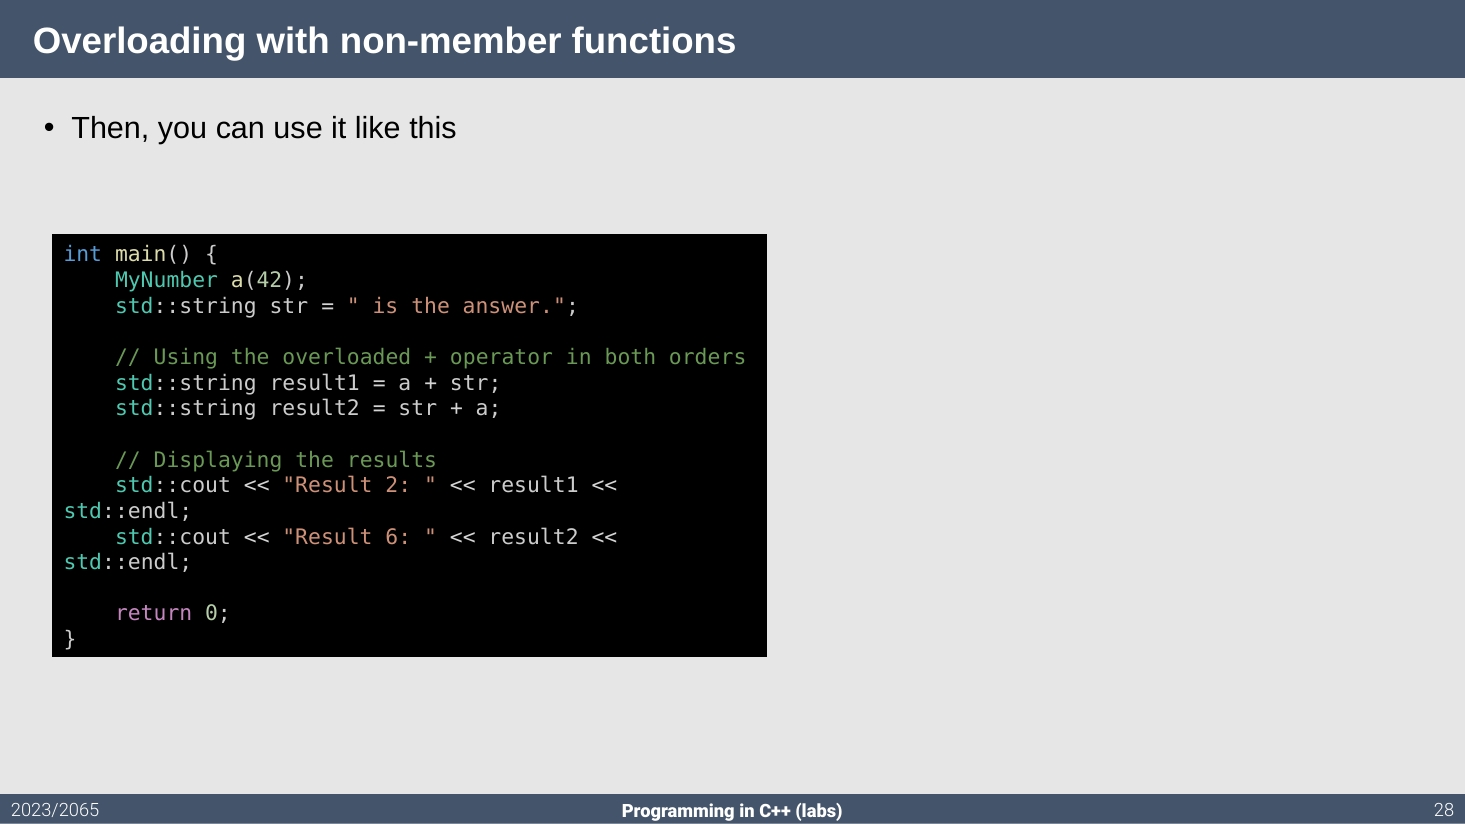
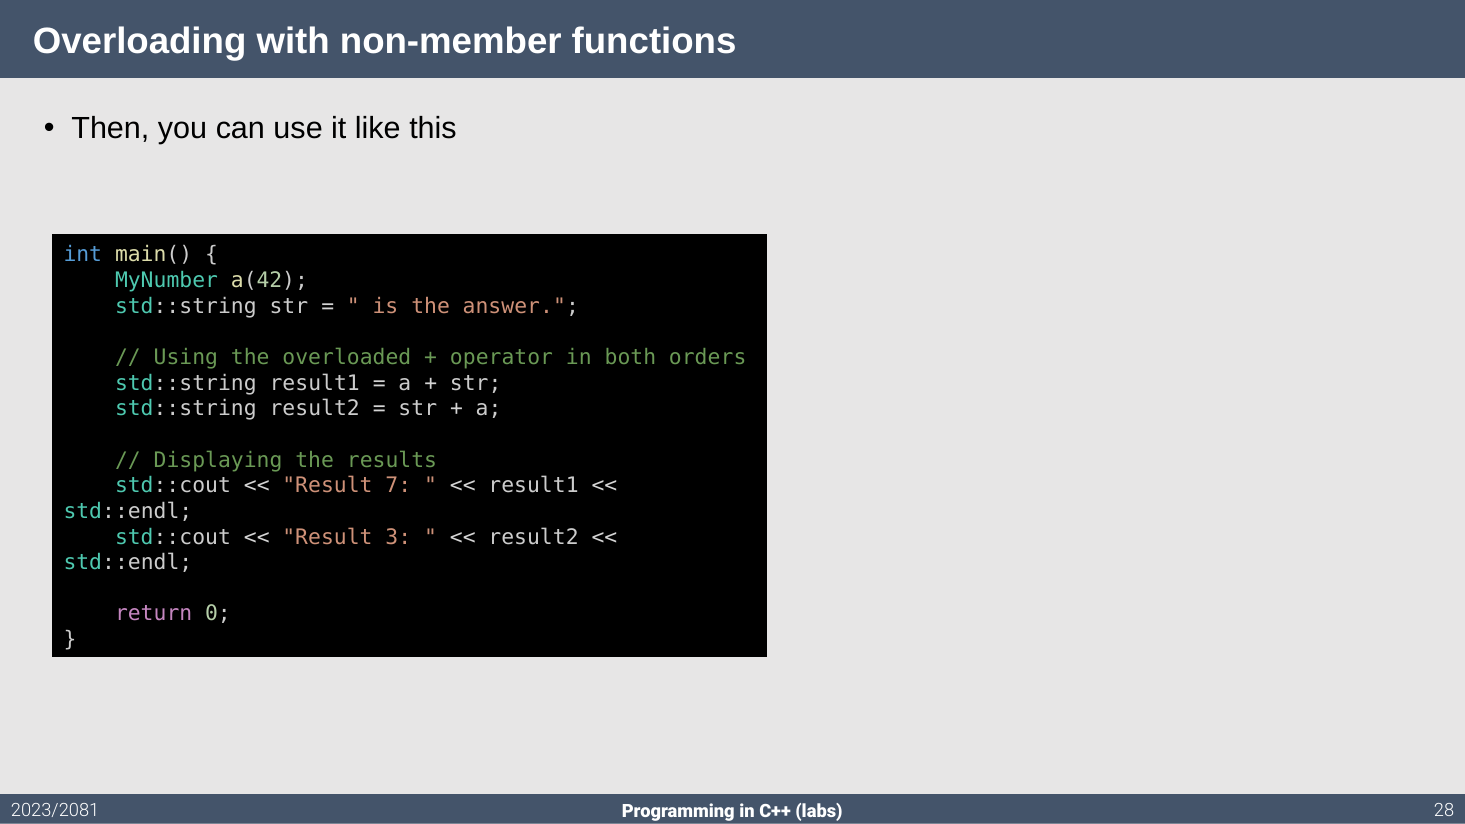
2: 2 -> 7
6: 6 -> 3
2023/2065: 2023/2065 -> 2023/2081
